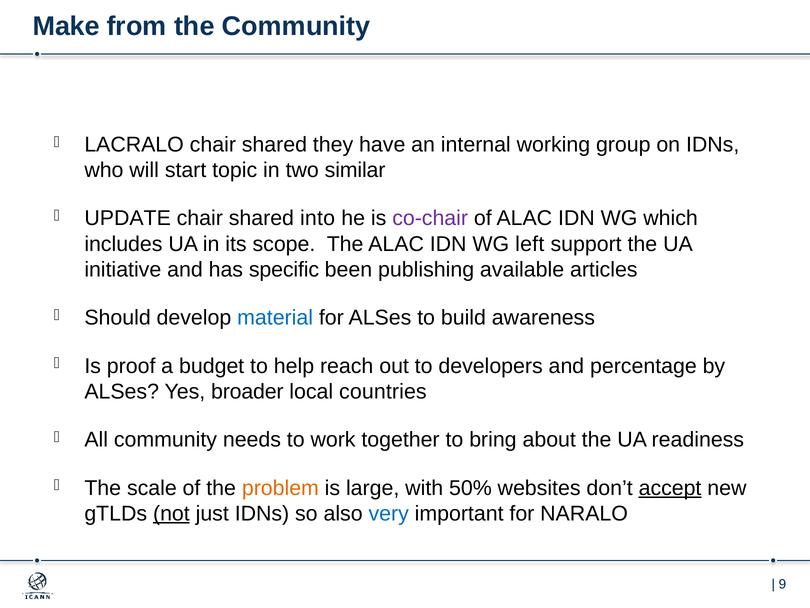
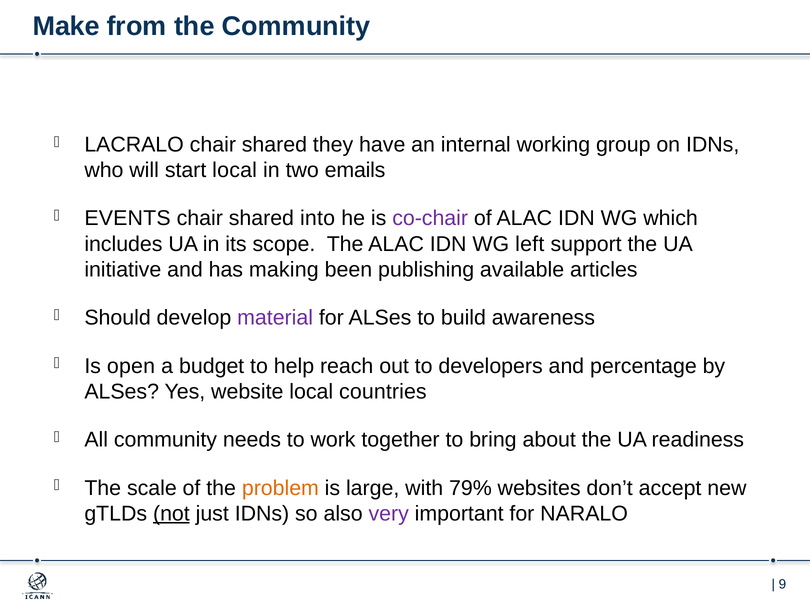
start topic: topic -> local
similar: similar -> emails
UPDATE: UPDATE -> EVENTS
specific: specific -> making
material colour: blue -> purple
proof: proof -> open
broader: broader -> website
50%: 50% -> 79%
accept underline: present -> none
very colour: blue -> purple
